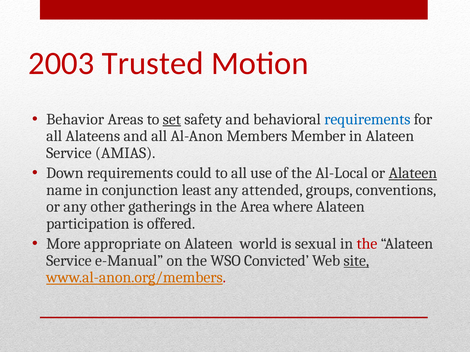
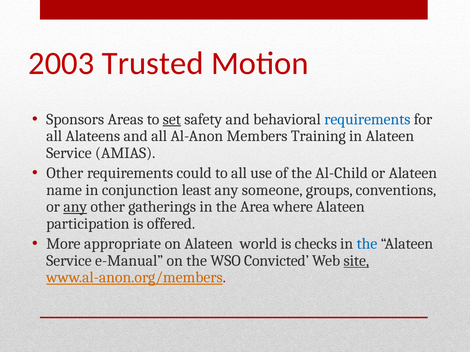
Behavior: Behavior -> Sponsors
Member: Member -> Training
Down at (65, 173): Down -> Other
Al-Local: Al-Local -> Al-Child
Alateen at (413, 173) underline: present -> none
attended: attended -> someone
any at (75, 207) underline: none -> present
sexual: sexual -> checks
the at (367, 244) colour: red -> blue
